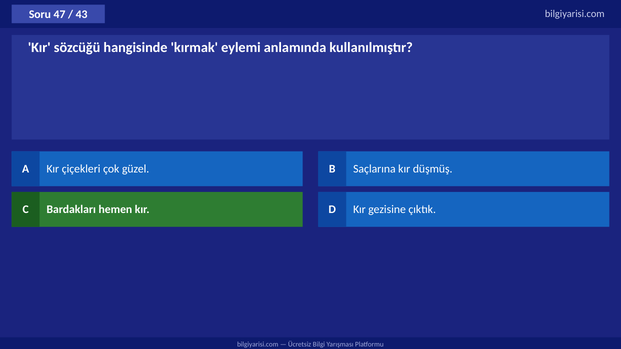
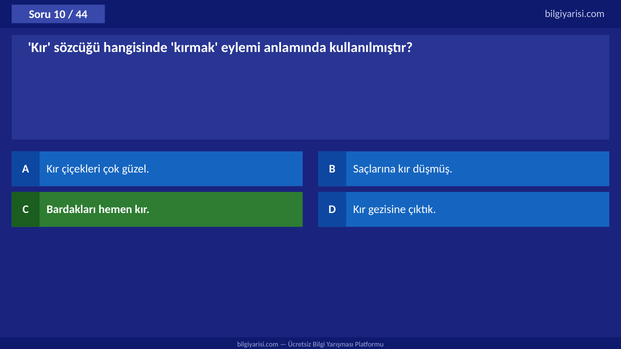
47: 47 -> 10
43: 43 -> 44
